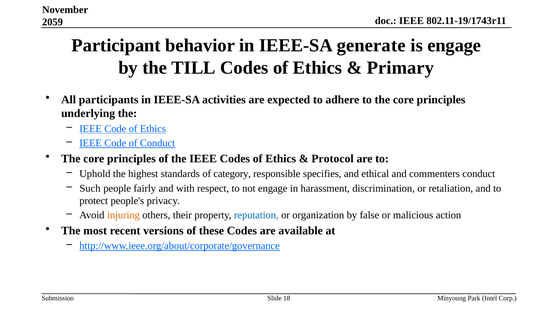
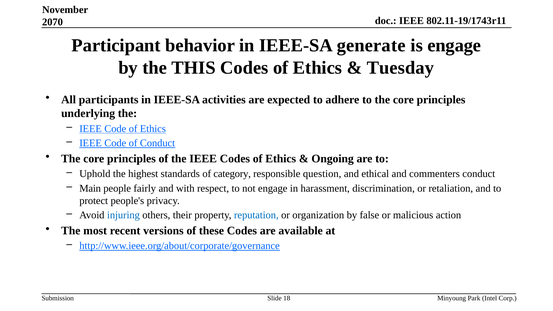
2059: 2059 -> 2070
TILL: TILL -> THIS
Primary: Primary -> Tuesday
Protocol: Protocol -> Ongoing
specifies: specifies -> question
Such: Such -> Main
injuring colour: orange -> blue
